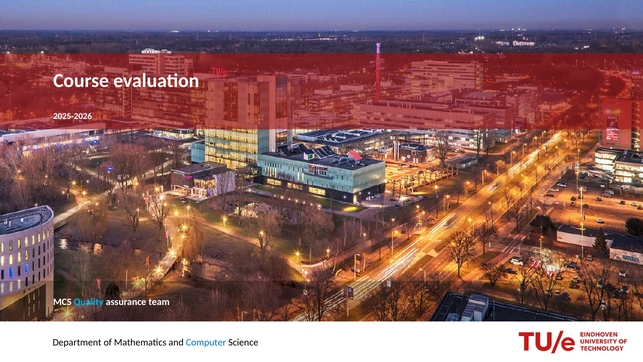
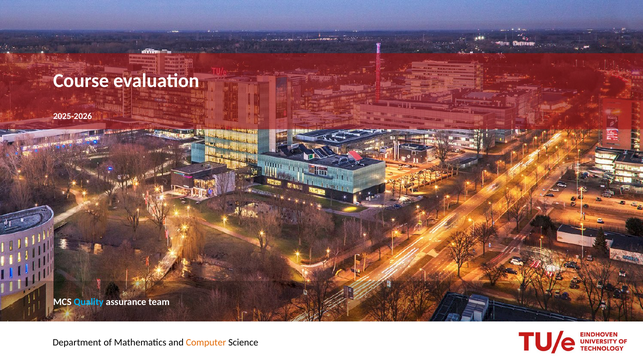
Computer colour: blue -> orange
